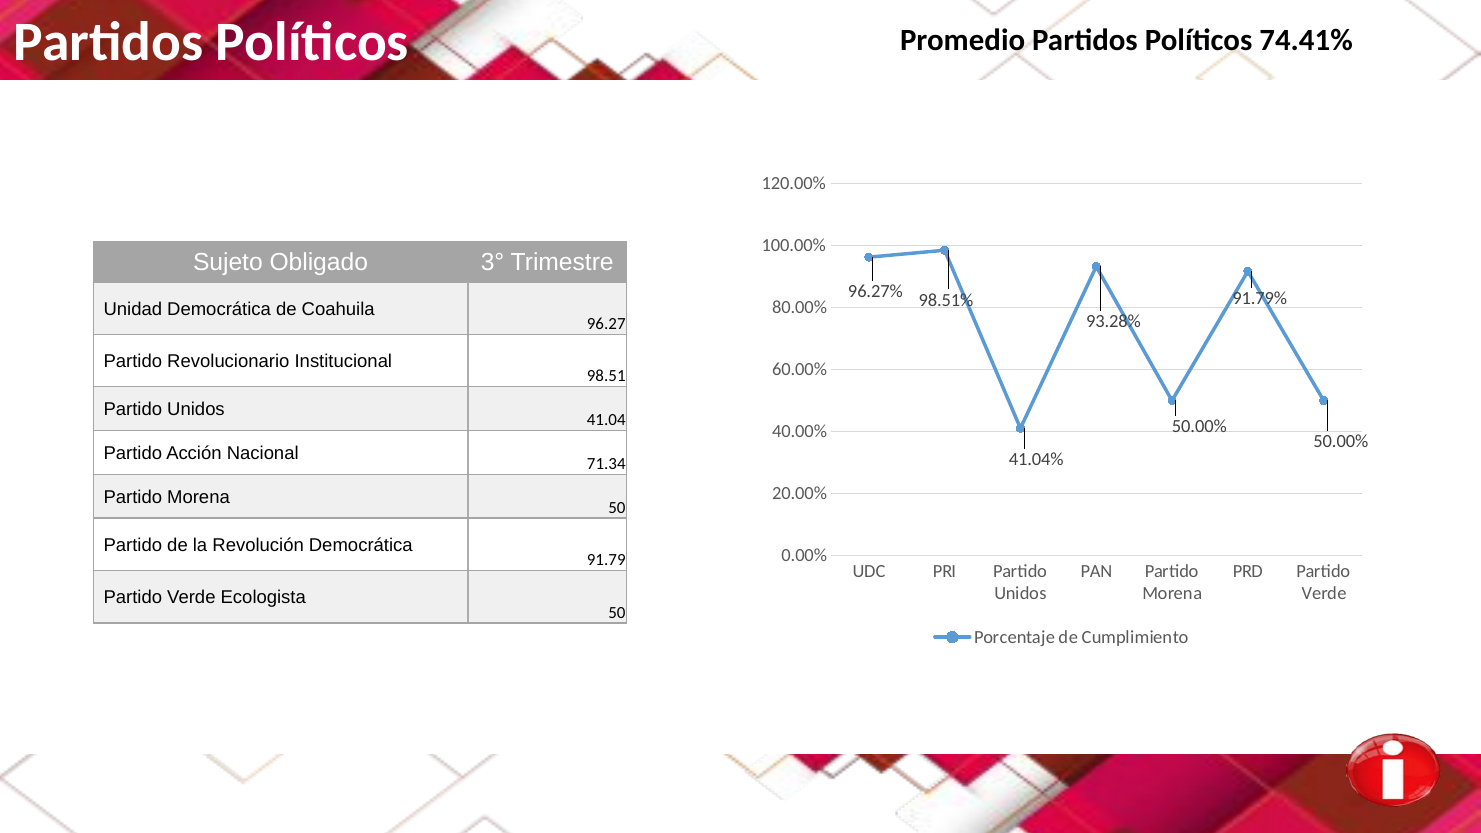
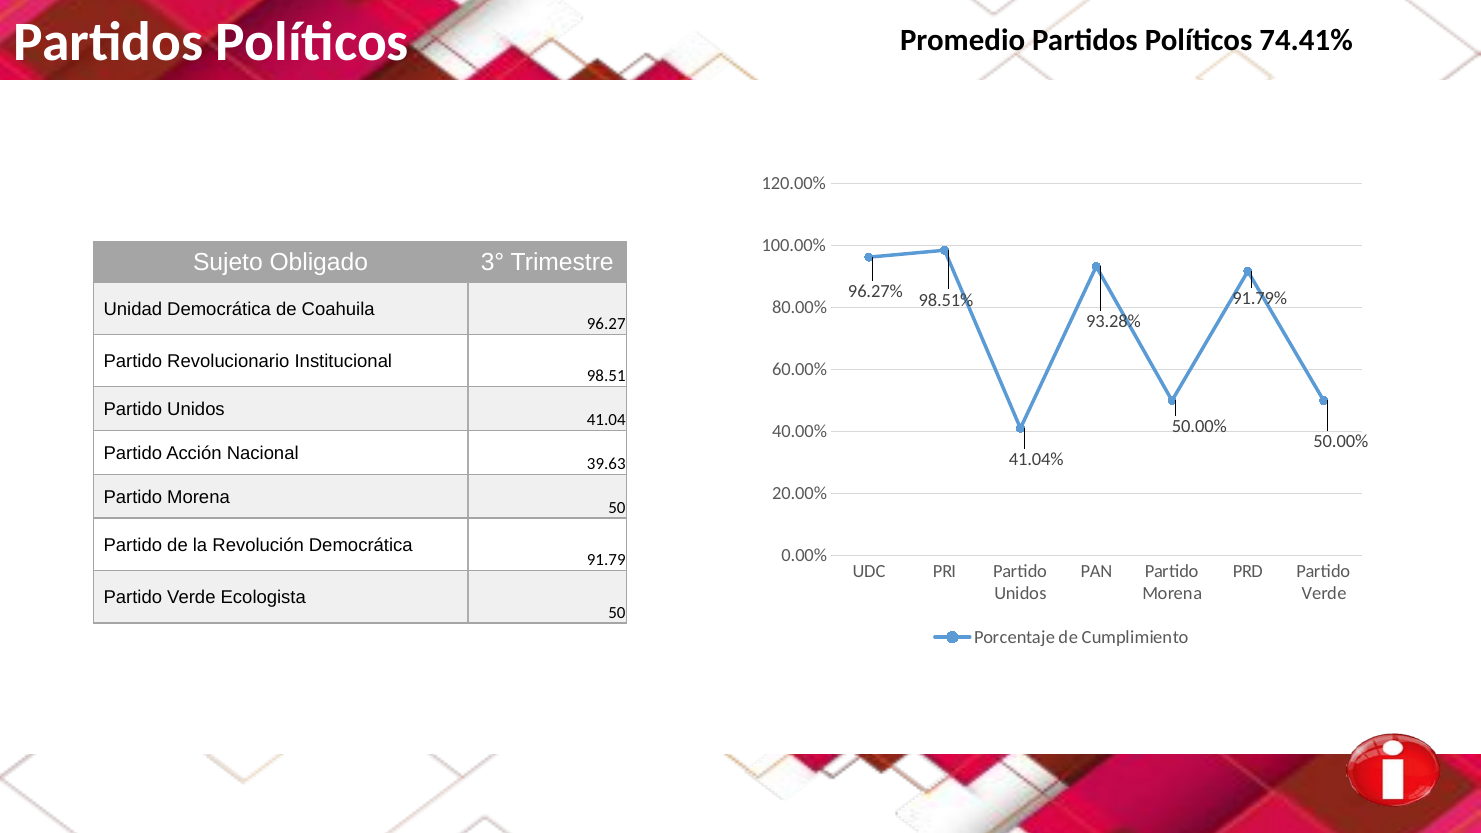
71.34: 71.34 -> 39.63
